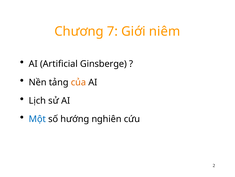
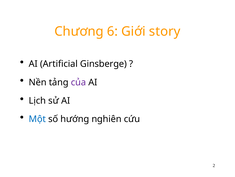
7: 7 -> 6
niêm: niêm -> story
của colour: orange -> purple
